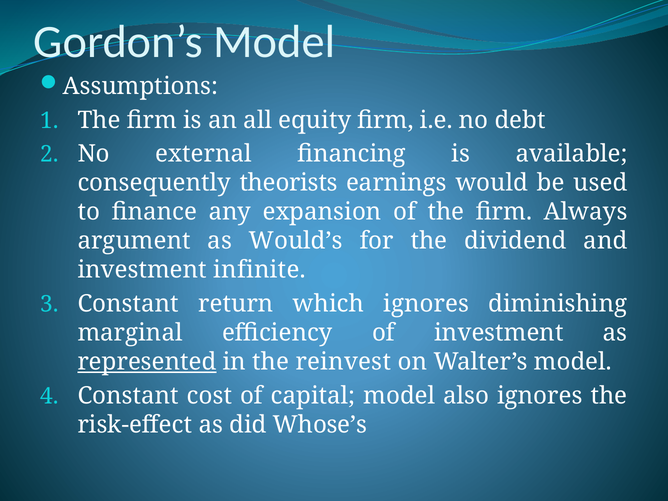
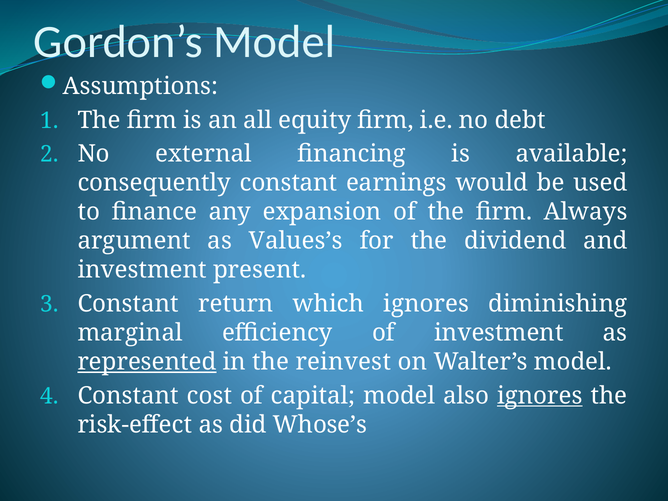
consequently theorists: theorists -> constant
Would’s: Would’s -> Values’s
infinite: infinite -> present
ignores at (540, 396) underline: none -> present
